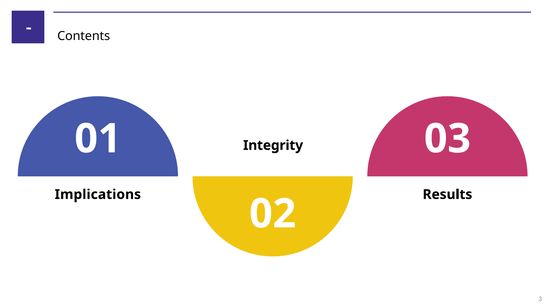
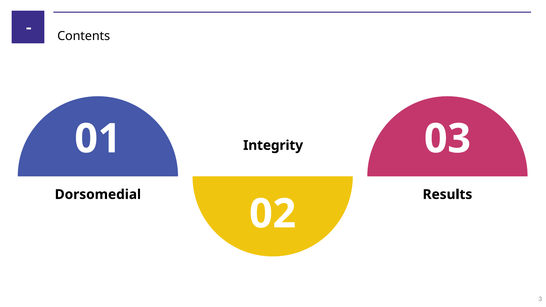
Implications: Implications -> Dorsomedial
